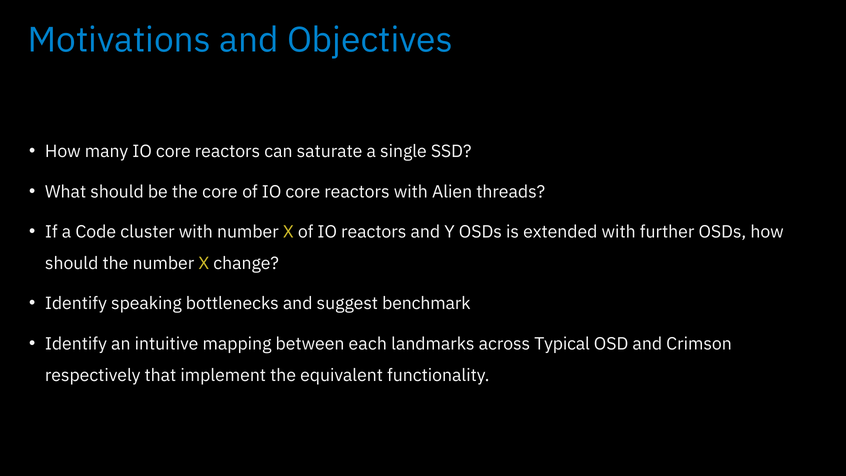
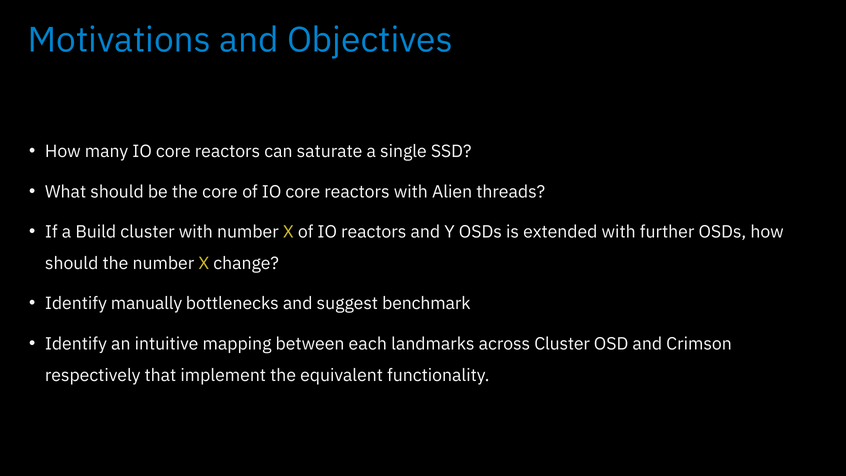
Code: Code -> Build
speaking: speaking -> manually
across Typical: Typical -> Cluster
